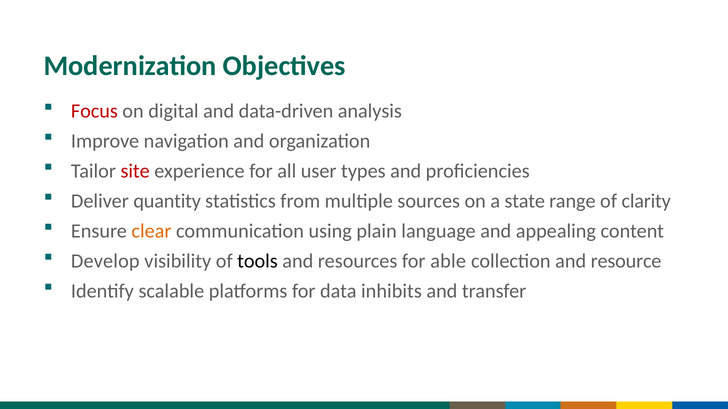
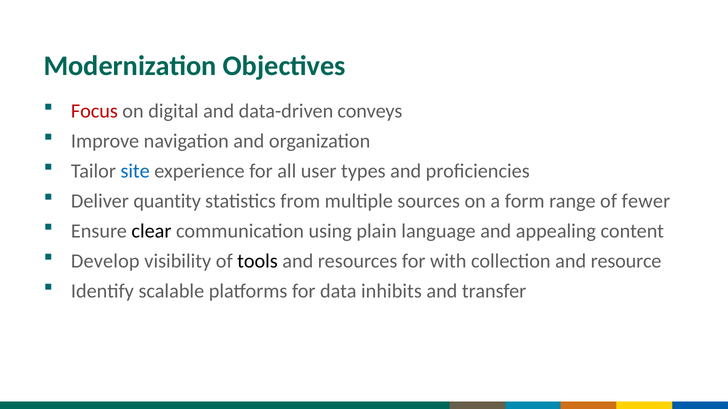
analysis: analysis -> conveys
site colour: red -> blue
state: state -> form
clarity: clarity -> fewer
clear colour: orange -> black
able: able -> with
